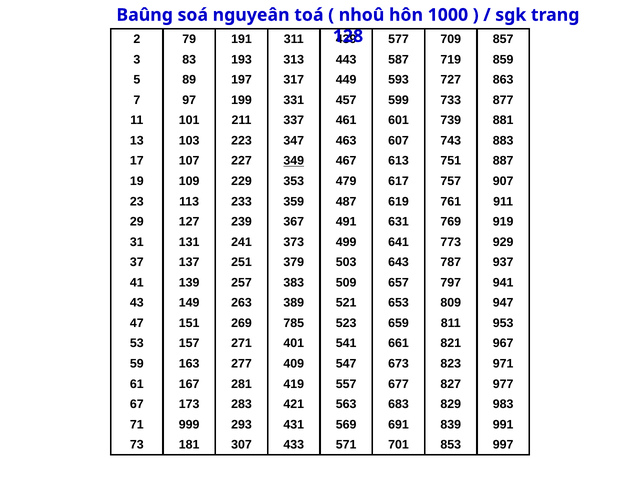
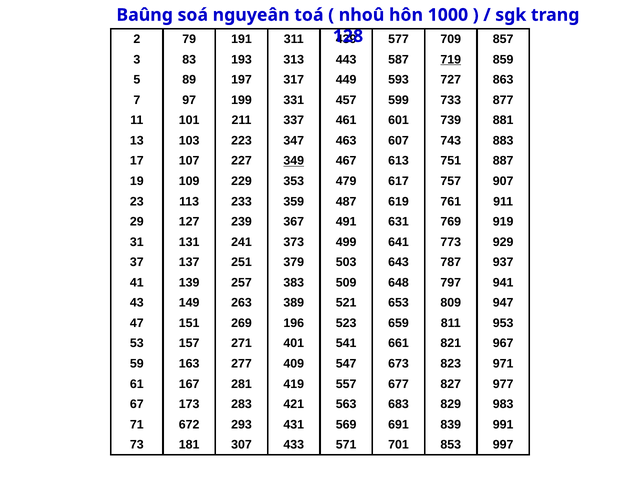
719 underline: none -> present
657: 657 -> 648
785: 785 -> 196
999: 999 -> 672
